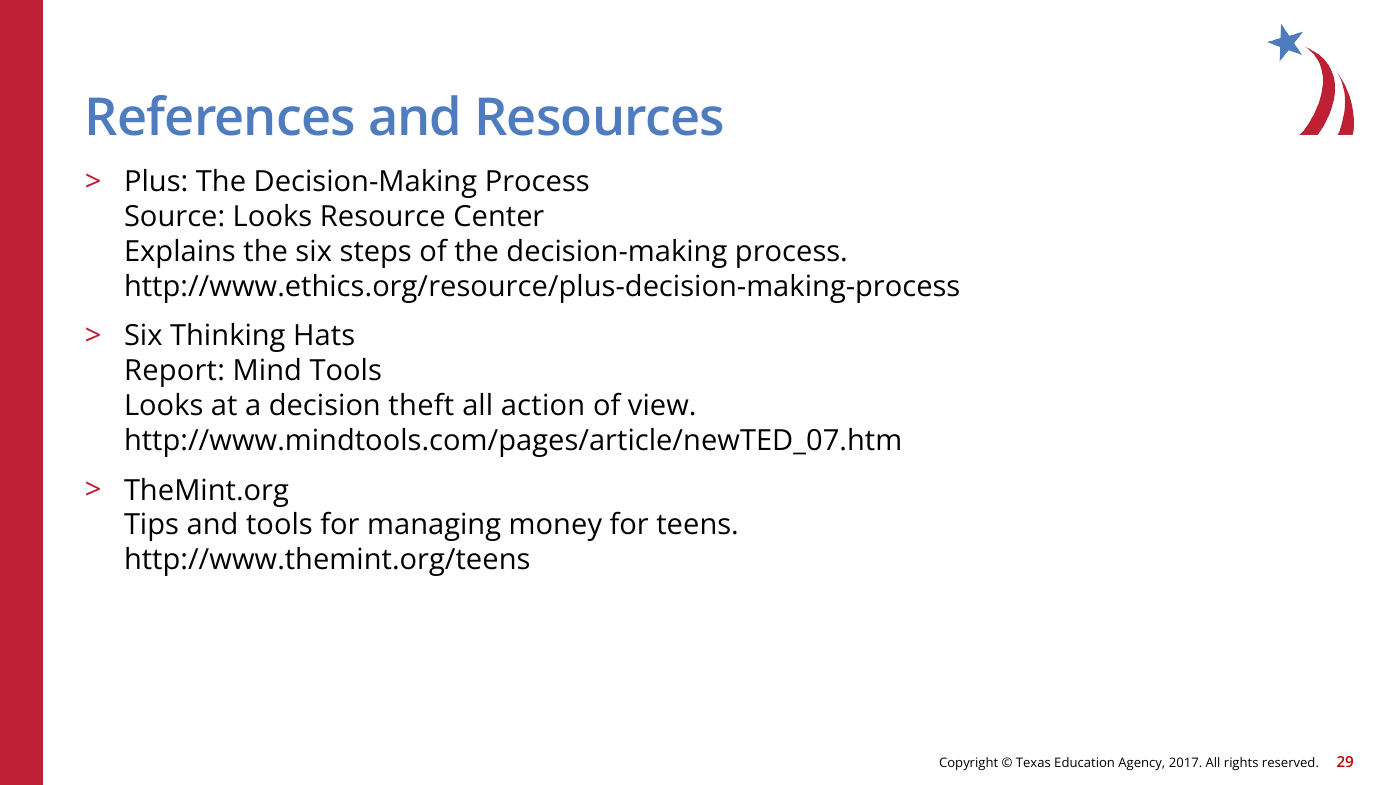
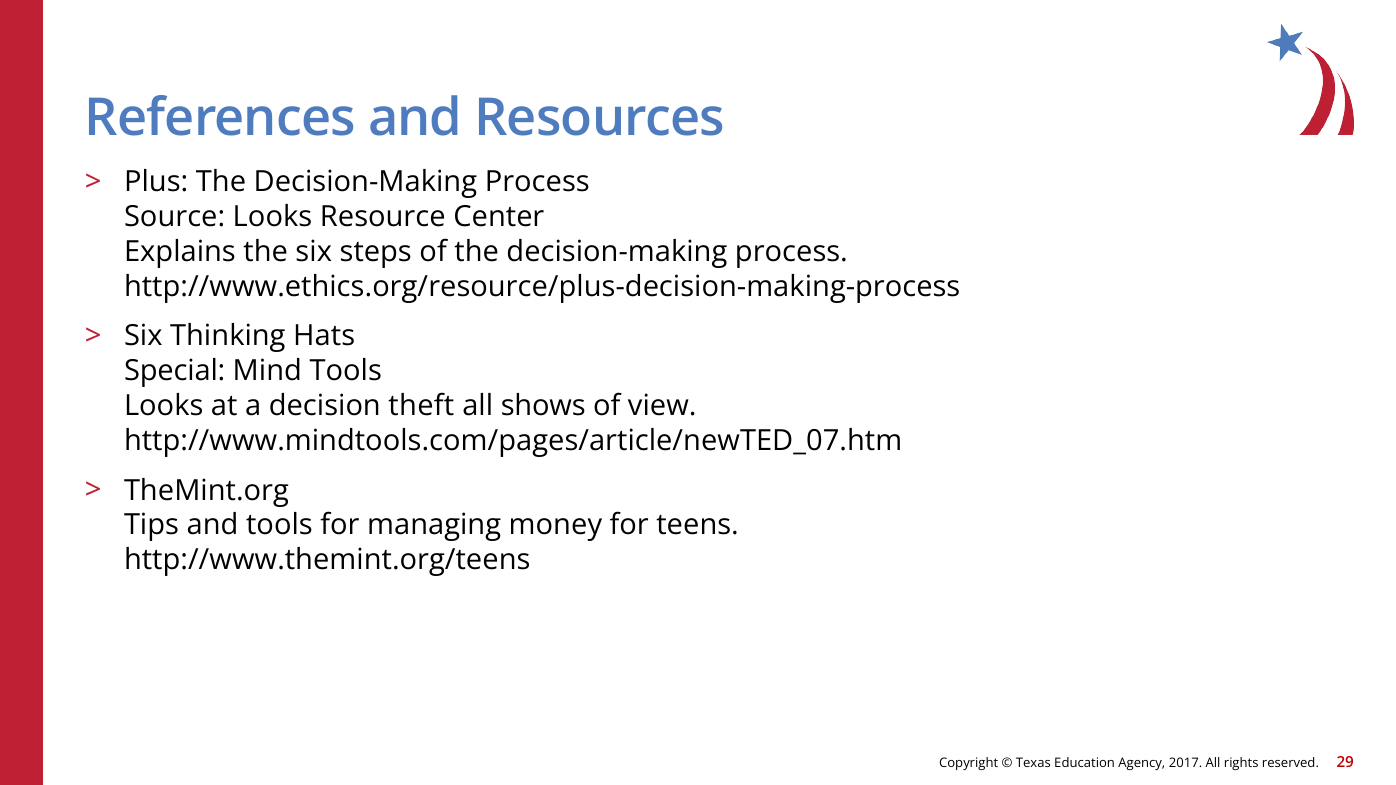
Report: Report -> Special
action: action -> shows
